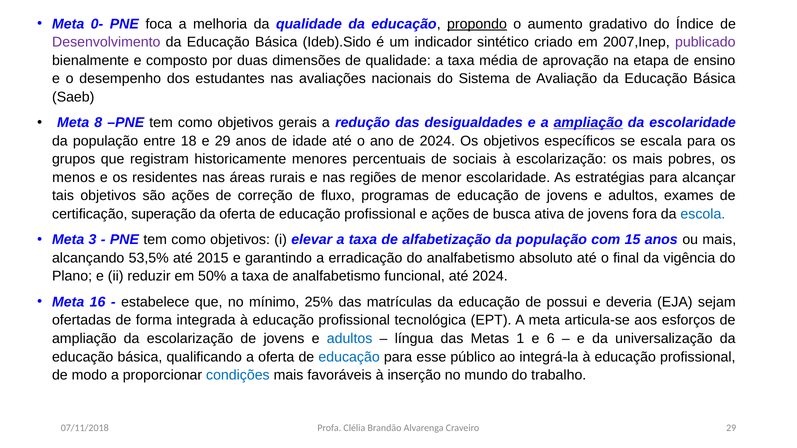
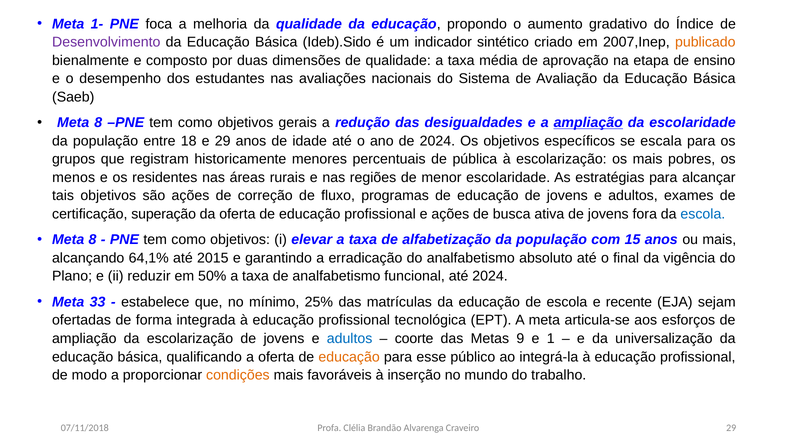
0-: 0- -> 1-
propondo underline: present -> none
publicado colour: purple -> orange
sociais: sociais -> pública
3 at (92, 240): 3 -> 8
53,5%: 53,5% -> 64,1%
16: 16 -> 33
de possui: possui -> escola
deveria: deveria -> recente
língua: língua -> coorte
1: 1 -> 9
6: 6 -> 1
educação at (349, 357) colour: blue -> orange
condições colour: blue -> orange
